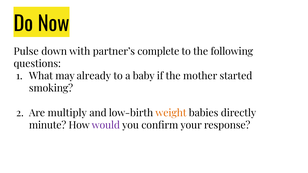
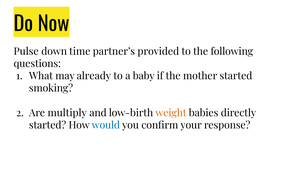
with: with -> time
complete: complete -> provided
minute at (48, 125): minute -> started
would colour: purple -> blue
